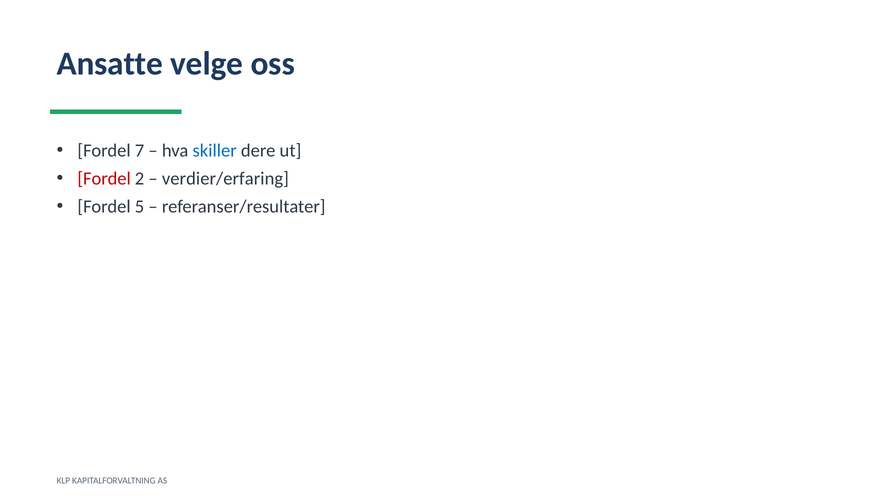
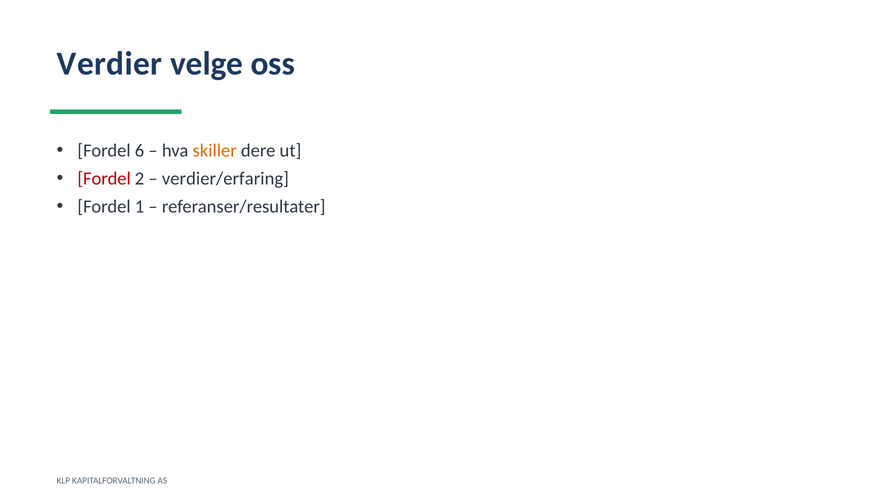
Ansatte: Ansatte -> Verdier
7: 7 -> 6
skiller colour: blue -> orange
5: 5 -> 1
